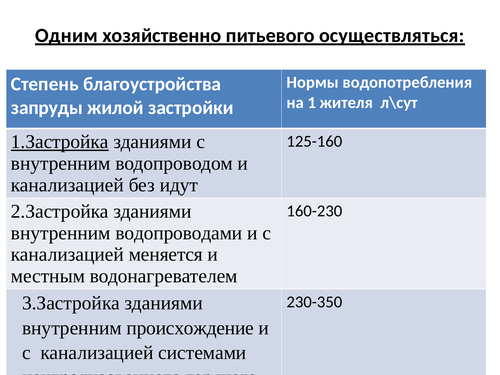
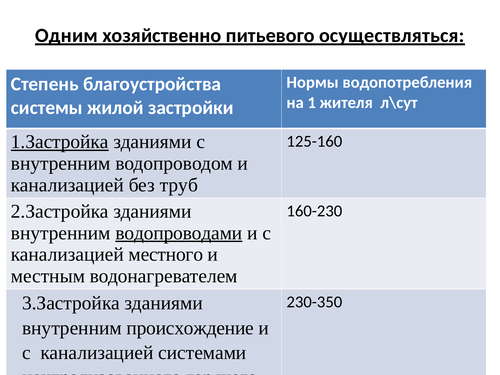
запруды: запруды -> системы
идут: идут -> труб
водопроводами underline: none -> present
меняется: меняется -> местного
